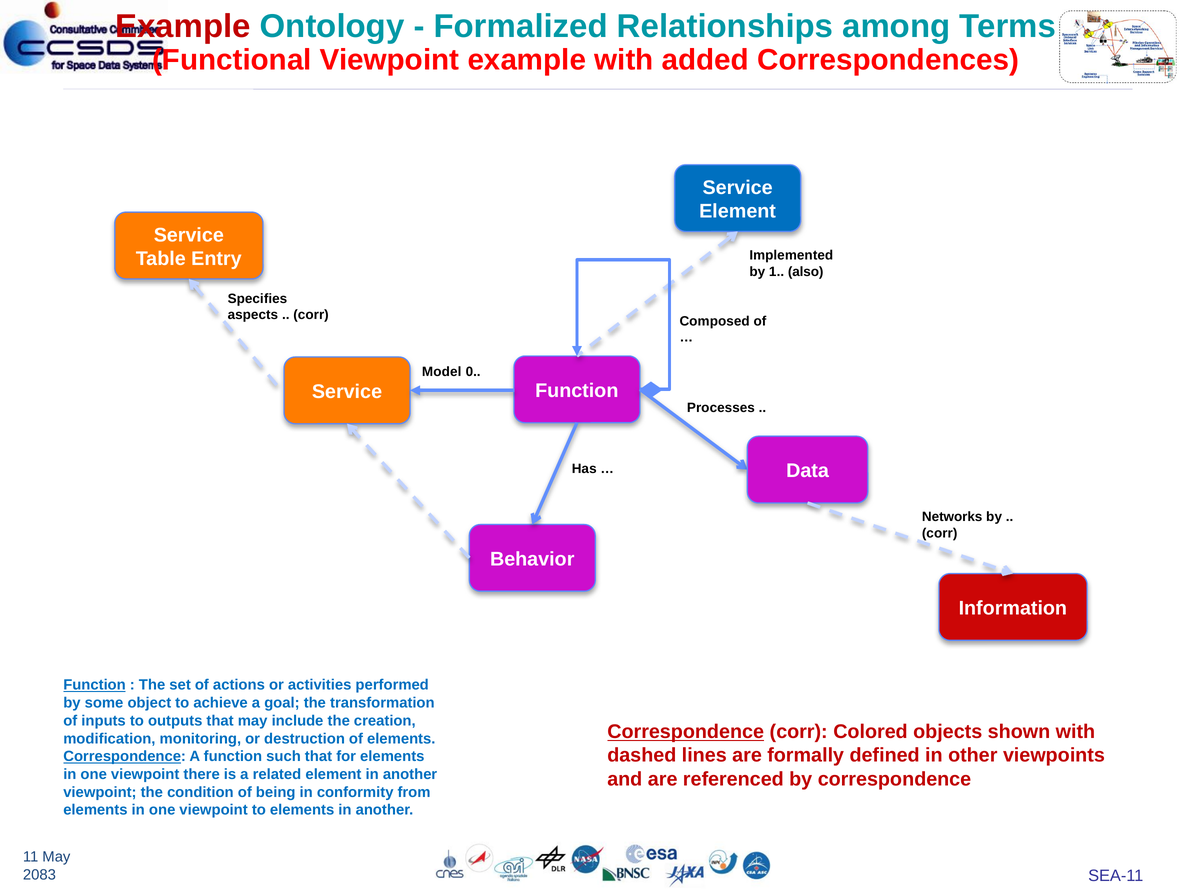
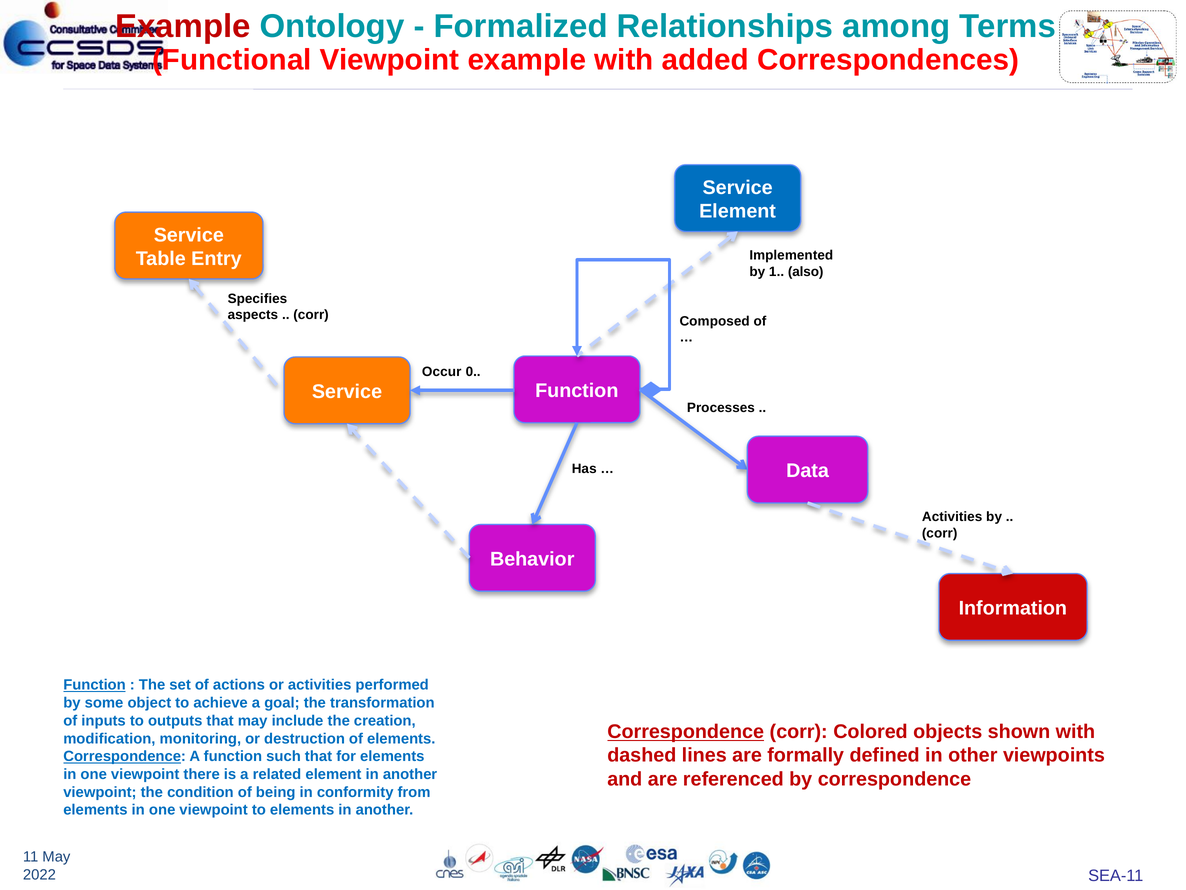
Model: Model -> Occur
Networks at (952, 517): Networks -> Activities
2083: 2083 -> 2022
